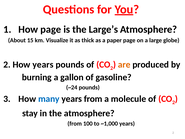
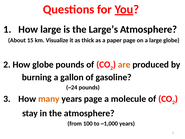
How page: page -> large
How years: years -> globe
many colour: blue -> orange
years from: from -> page
